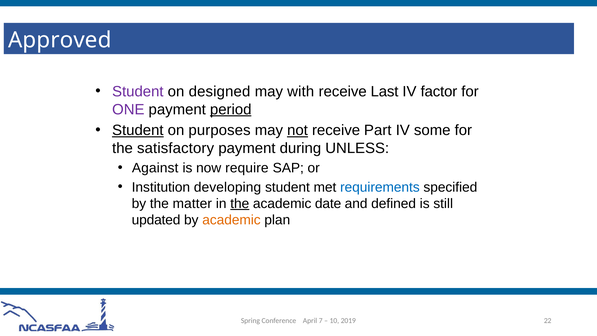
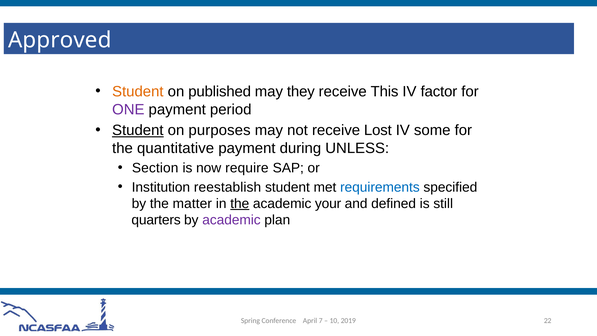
Student at (138, 91) colour: purple -> orange
designed: designed -> published
with: with -> they
Last: Last -> This
period underline: present -> none
not underline: present -> none
Part: Part -> Lost
satisfactory: satisfactory -> quantitative
Against: Against -> Section
developing: developing -> reestablish
date: date -> your
updated: updated -> quarters
academic at (231, 220) colour: orange -> purple
